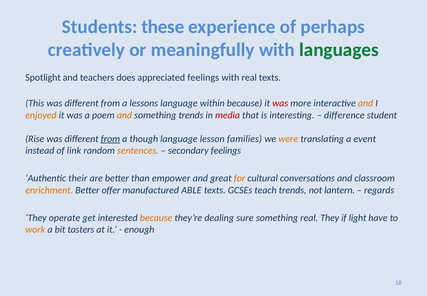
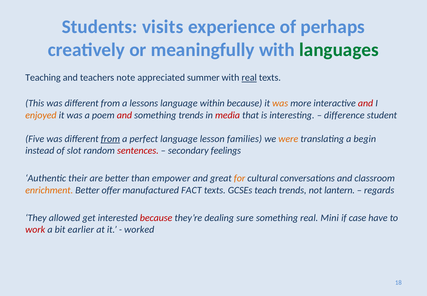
these: these -> visits
Spotlight: Spotlight -> Teaching
does: does -> note
appreciated feelings: feelings -> summer
real at (249, 78) underline: none -> present
was at (280, 103) colour: red -> orange
and at (366, 103) colour: orange -> red
and at (124, 115) colour: orange -> red
Rise: Rise -> Five
though: though -> perfect
event: event -> begin
link: link -> slot
sentences colour: orange -> red
ABLE: ABLE -> FACT
operate: operate -> allowed
because at (156, 217) colour: orange -> red
real They: They -> Mini
light: light -> case
work colour: orange -> red
tasters: tasters -> earlier
enough: enough -> worked
